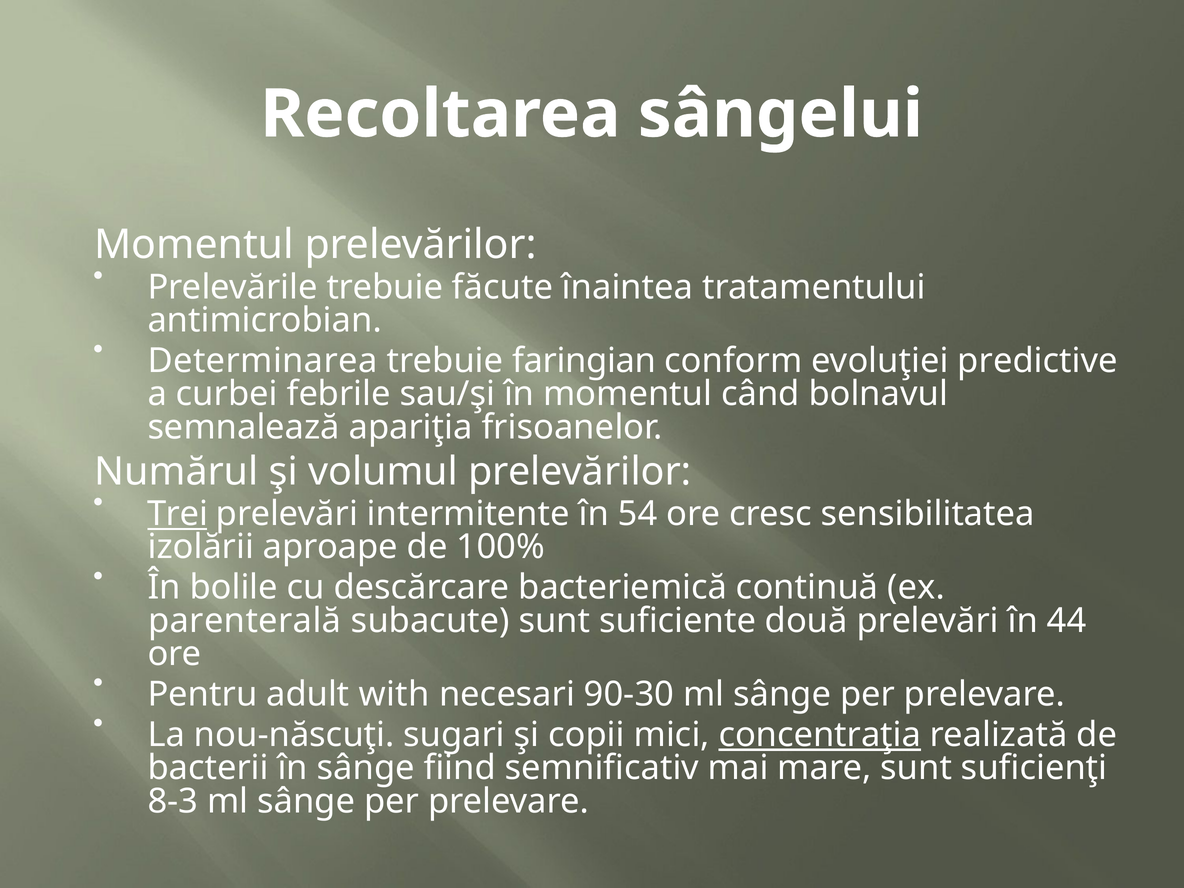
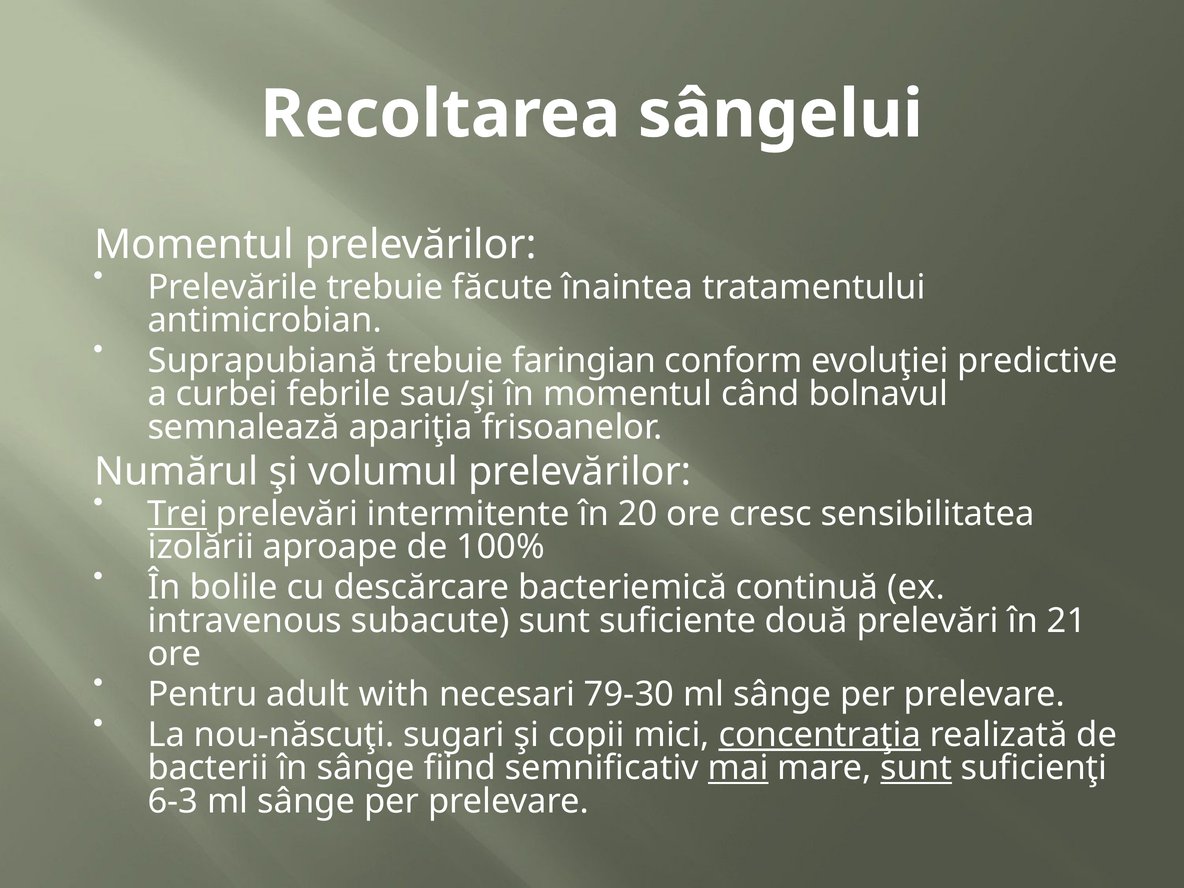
Determinarea: Determinarea -> Suprapubiană
54: 54 -> 20
parenterală: parenterală -> intravenous
44: 44 -> 21
90-30: 90-30 -> 79-30
mai underline: none -> present
sunt at (916, 768) underline: none -> present
8-3: 8-3 -> 6-3
